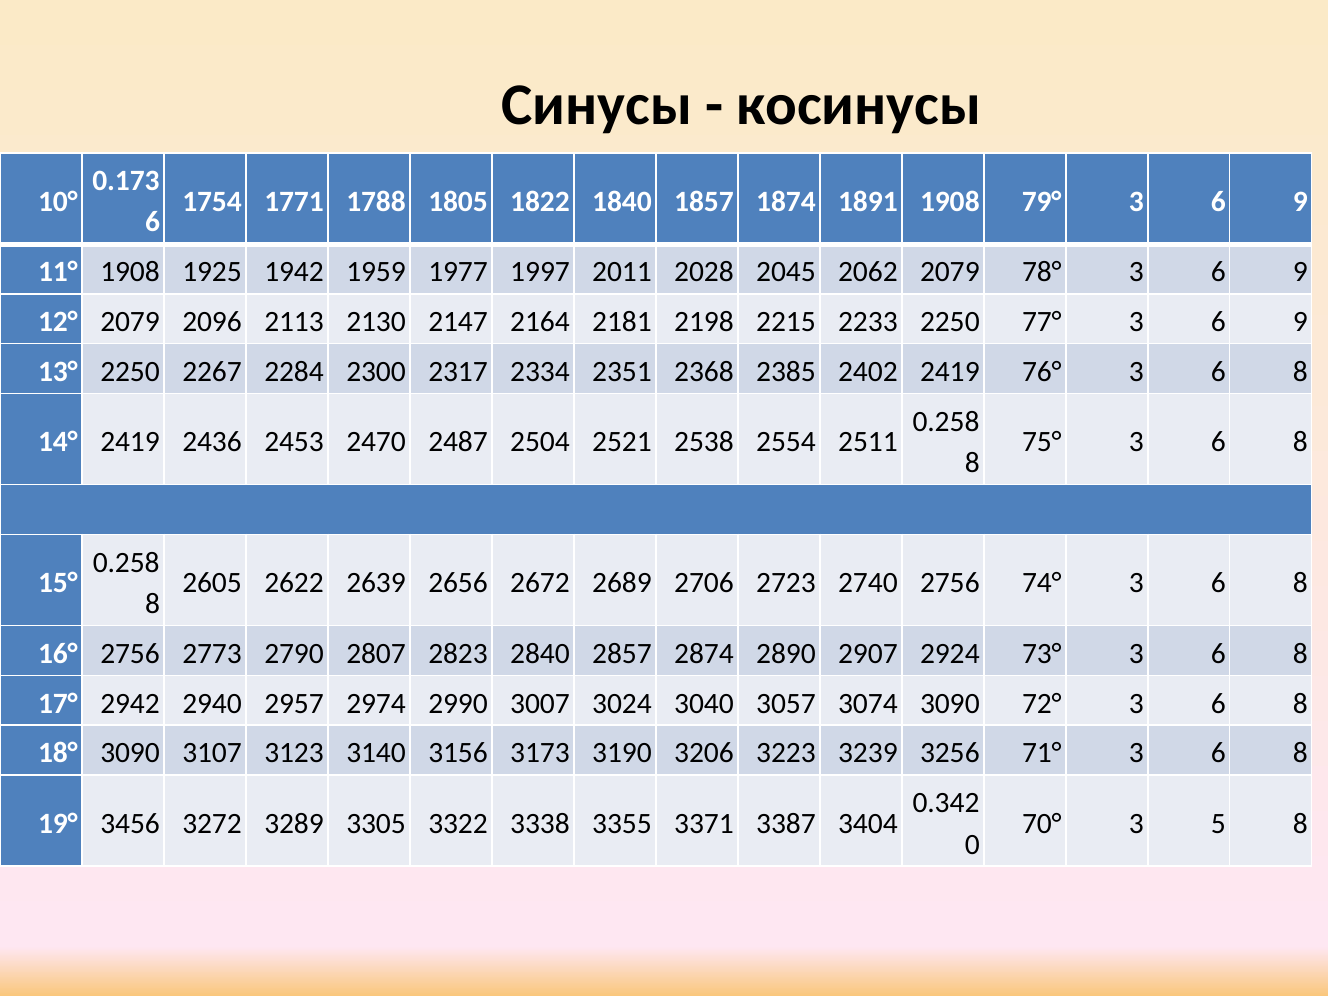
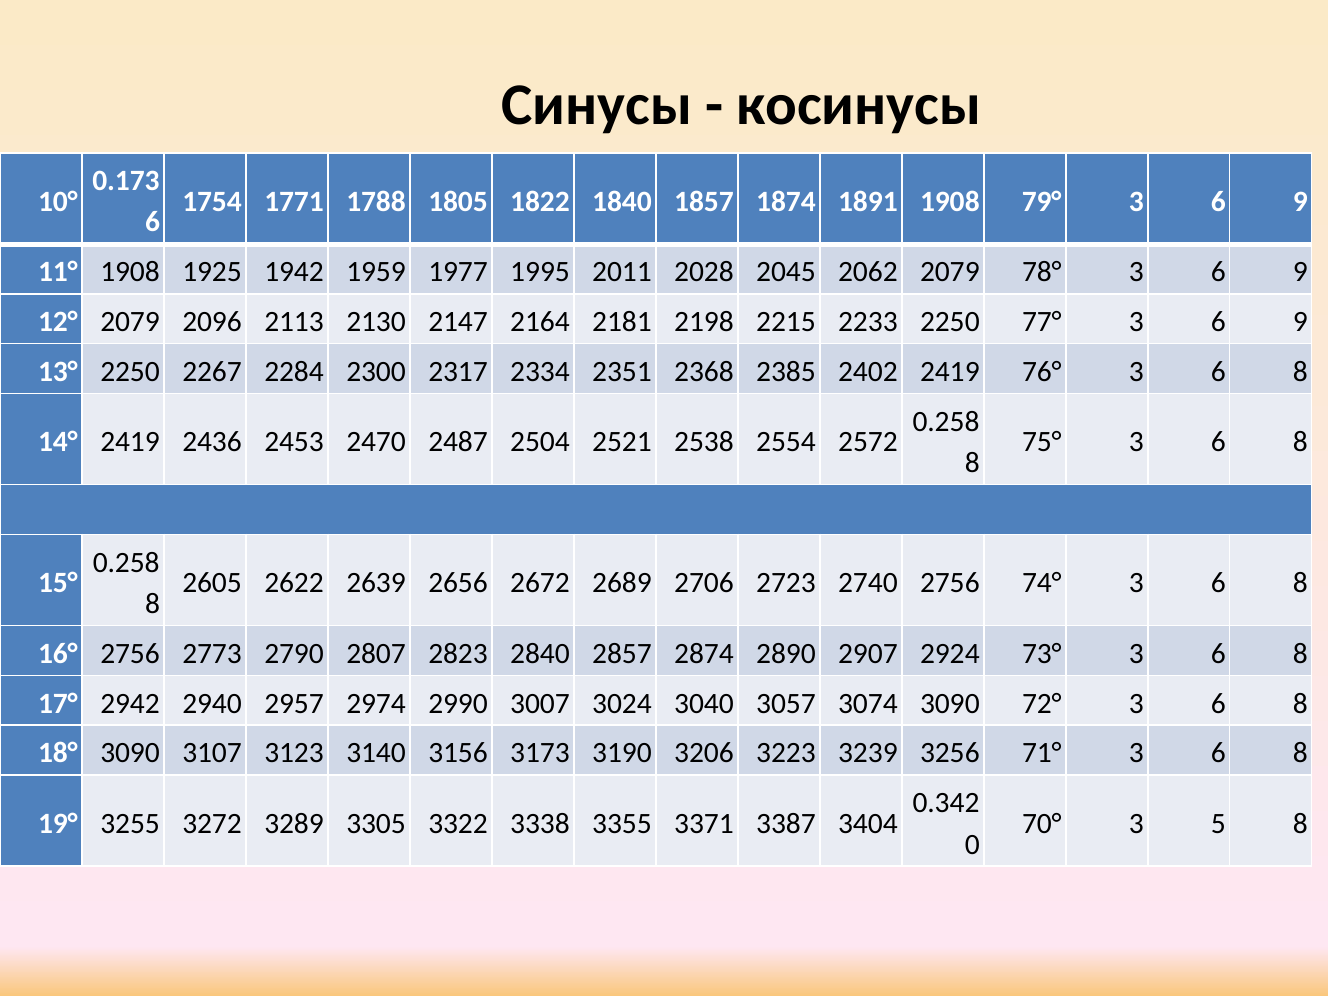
1997: 1997 -> 1995
2511: 2511 -> 2572
3456: 3456 -> 3255
